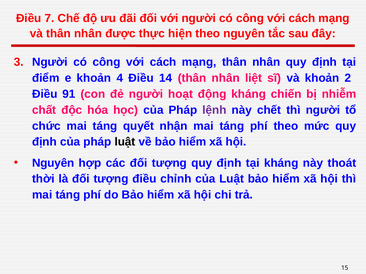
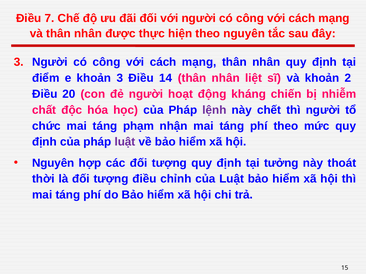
khoản 4: 4 -> 3
91: 91 -> 20
quyết: quyết -> phạm
luật at (125, 142) colour: black -> purple
tại kháng: kháng -> tưởng
